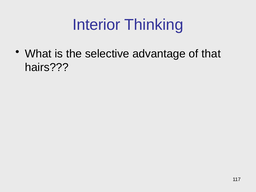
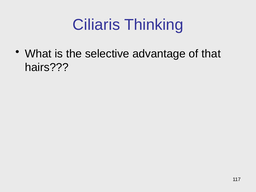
Interior: Interior -> Ciliaris
